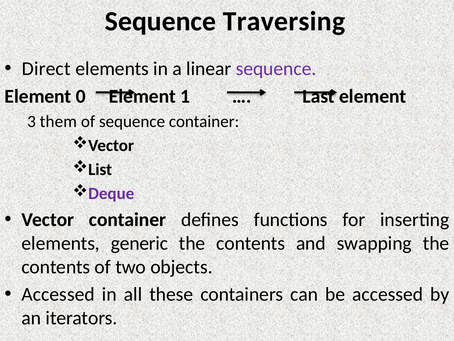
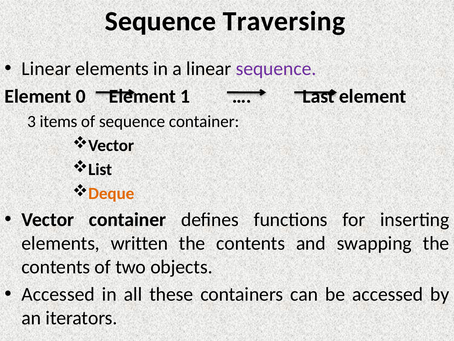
Direct at (46, 69): Direct -> Linear
them: them -> items
Deque colour: purple -> orange
generic: generic -> written
